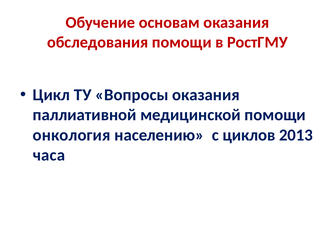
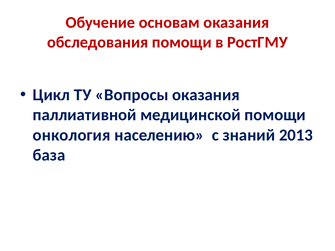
циклов: циклов -> знаний
часа: часа -> база
